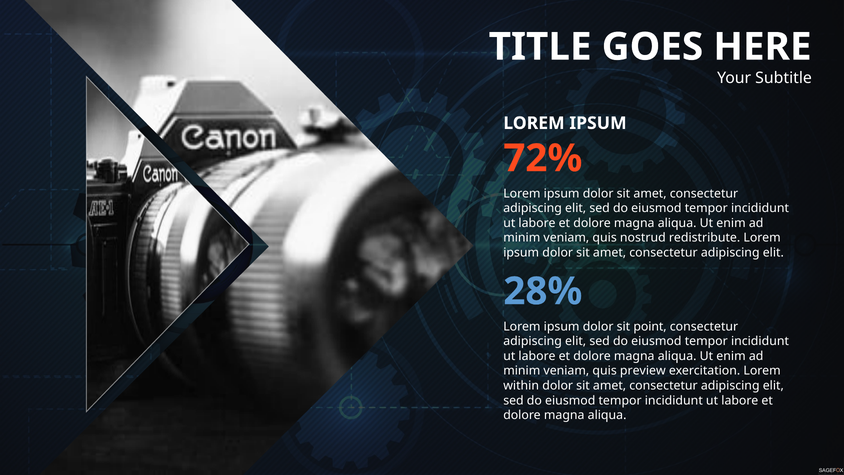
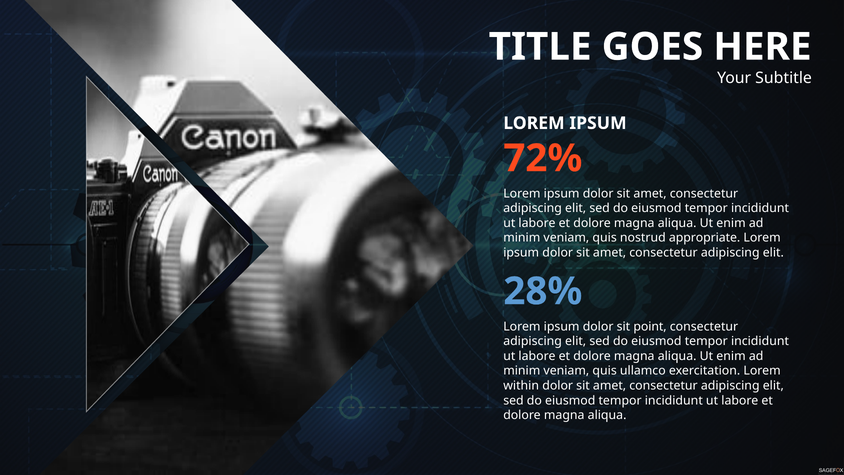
redistribute: redistribute -> appropriate
preview: preview -> ullamco
